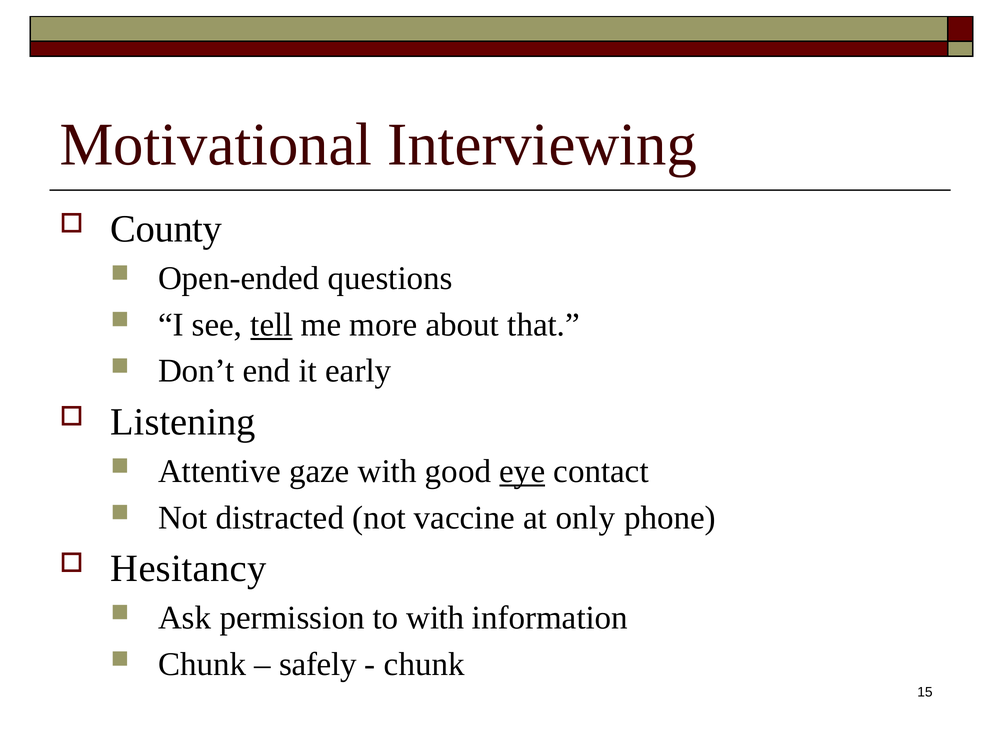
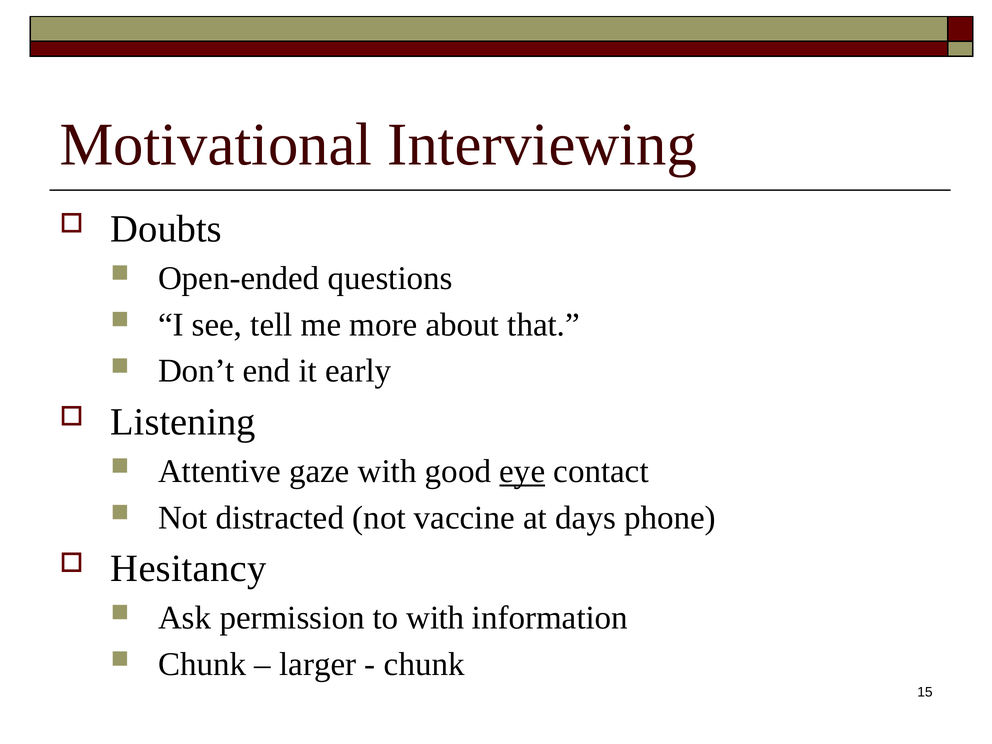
County: County -> Doubts
tell underline: present -> none
only: only -> days
safely: safely -> larger
